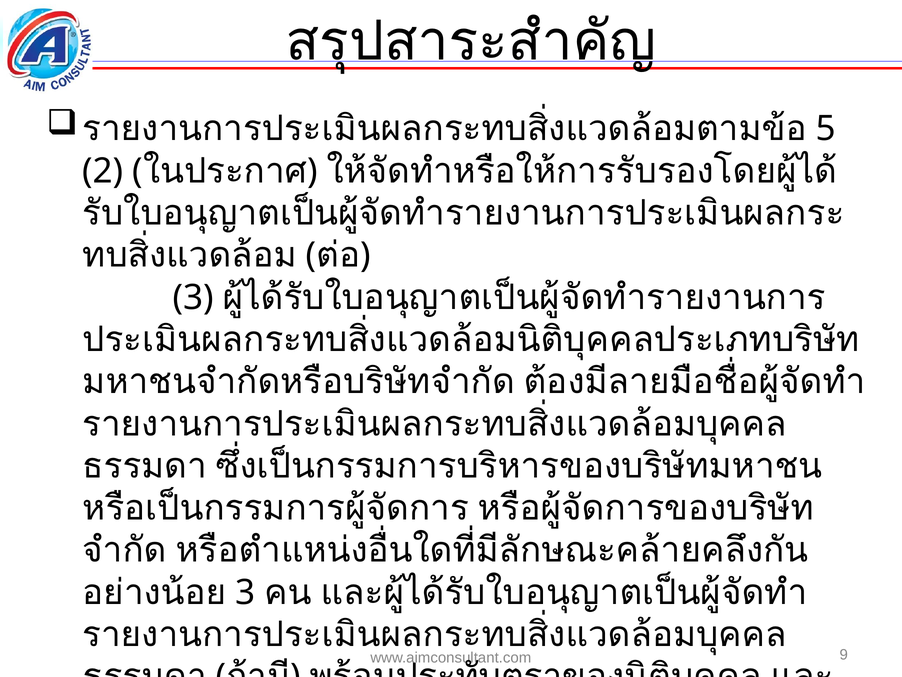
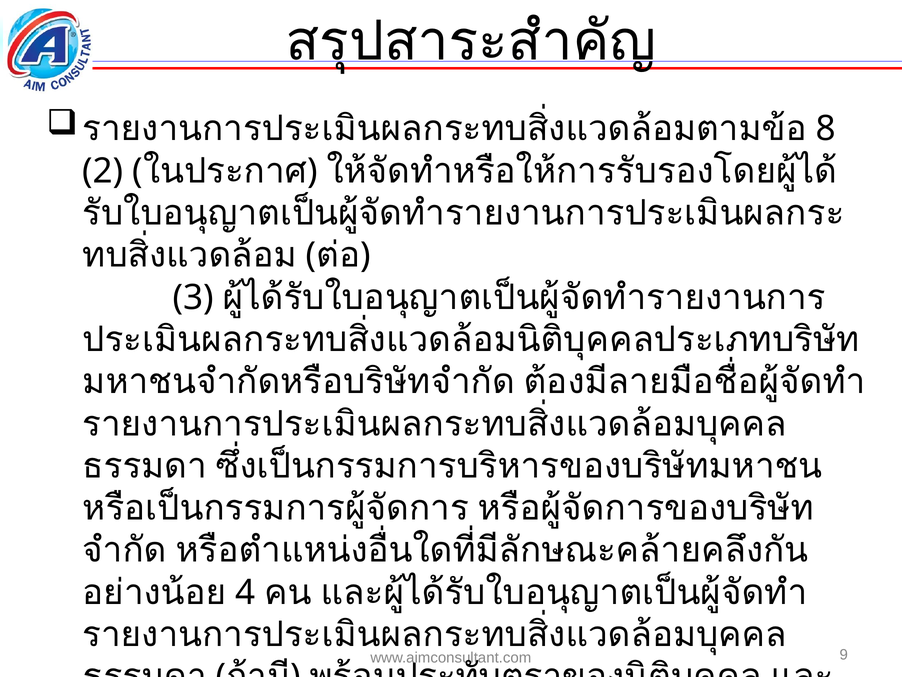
5: 5 -> 8
3 at (246, 592): 3 -> 4
